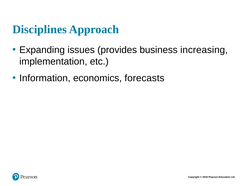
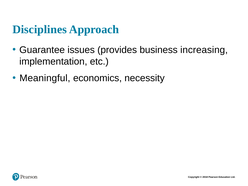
Expanding: Expanding -> Guarantee
Information: Information -> Meaningful
forecasts: forecasts -> necessity
